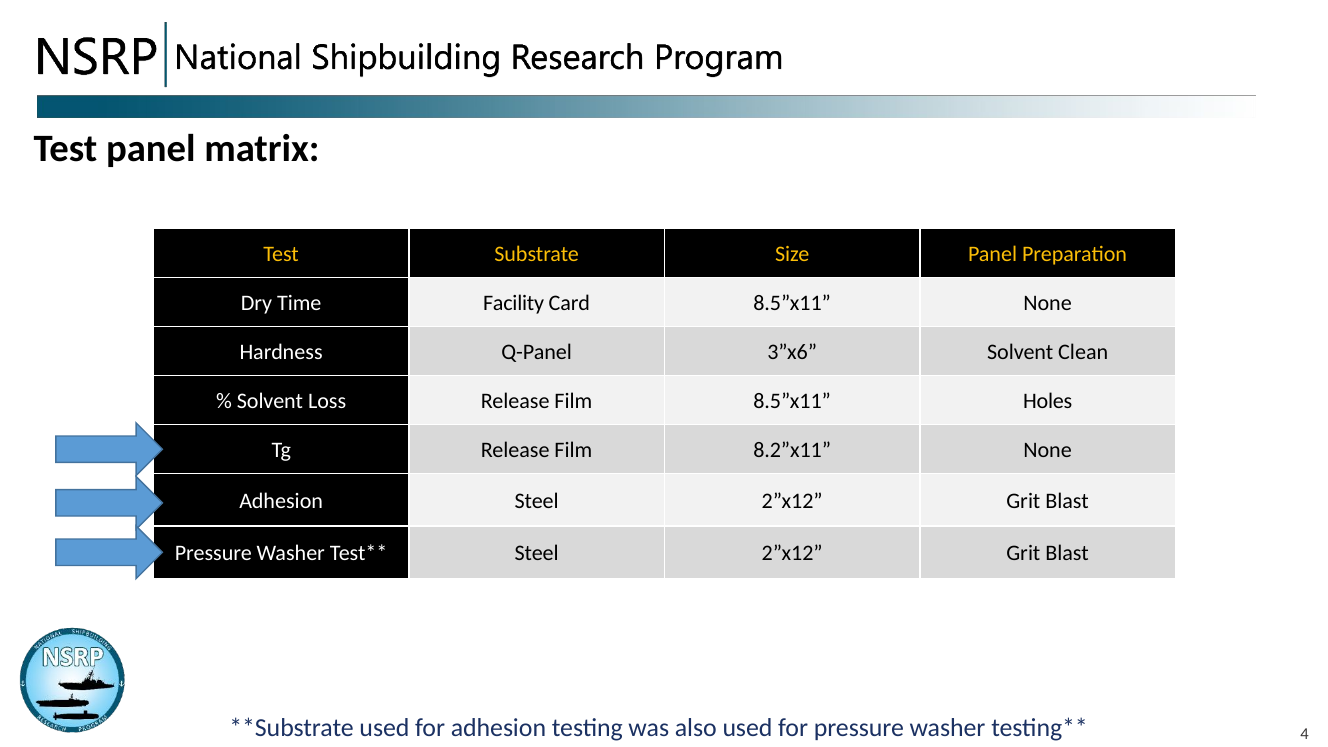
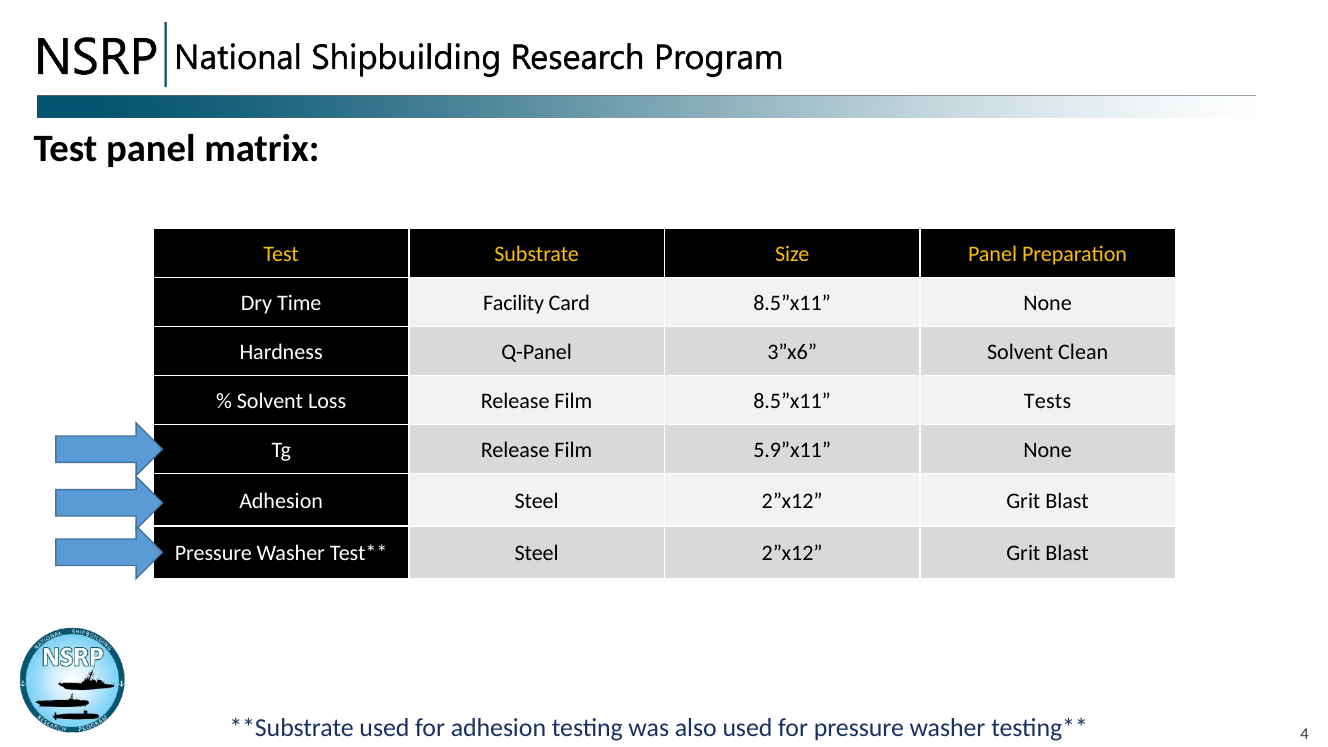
Holes: Holes -> Tests
8.2”x11: 8.2”x11 -> 5.9”x11
